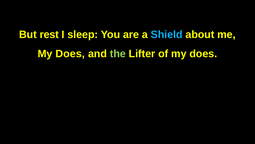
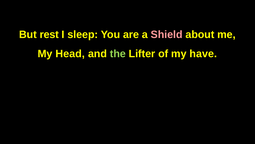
Shield colour: light blue -> pink
Does at (70, 54): Does -> Head
of my does: does -> have
